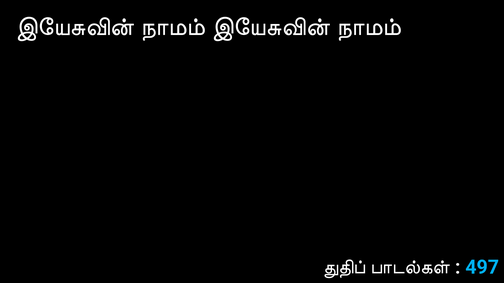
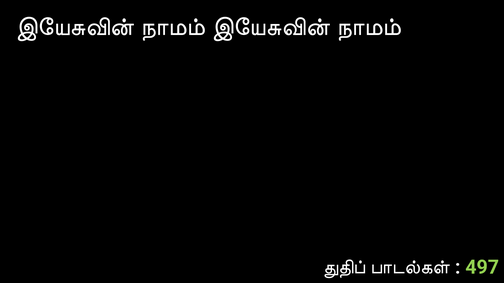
497 colour: light blue -> light green
